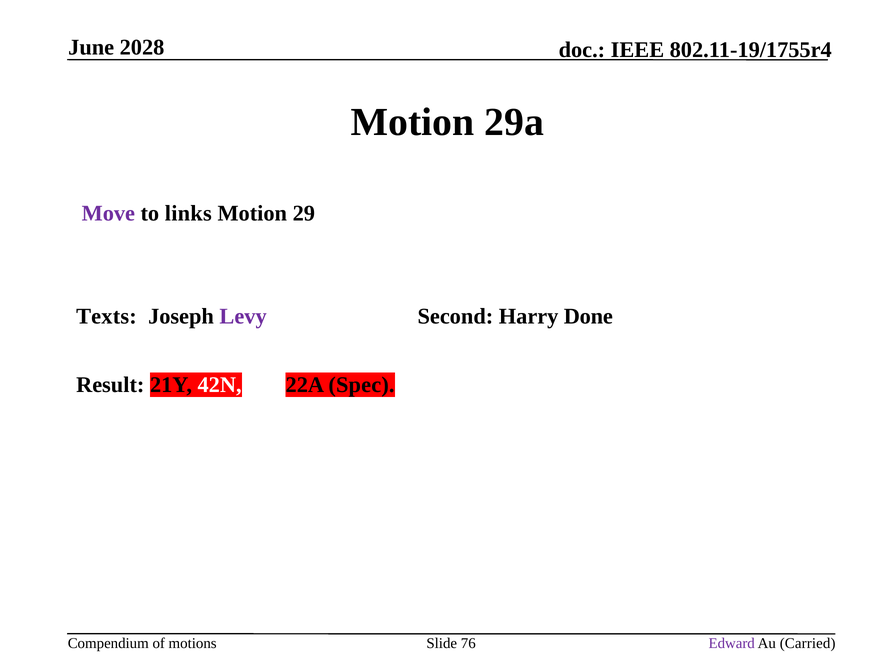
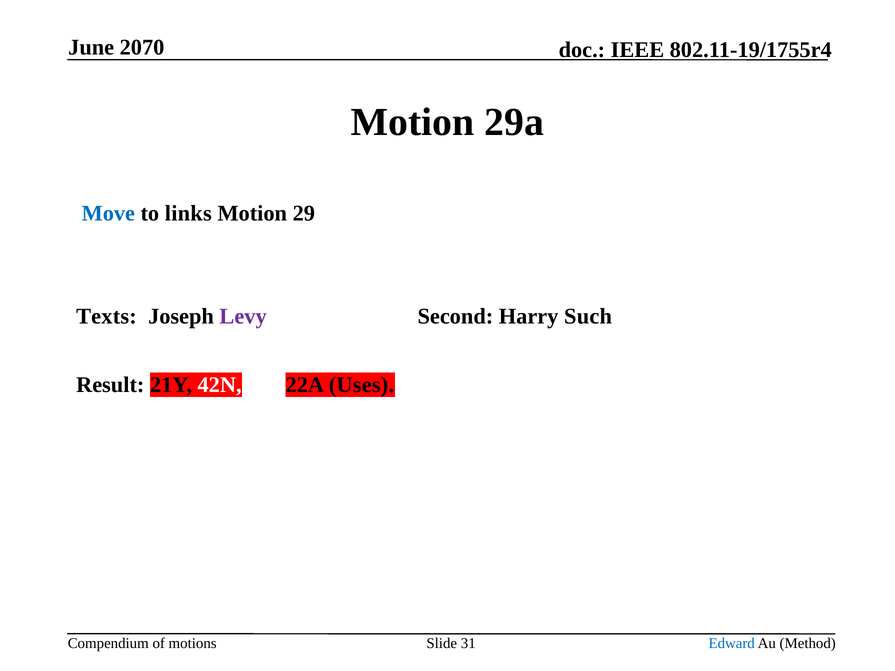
2028: 2028 -> 2070
Move colour: purple -> blue
Done: Done -> Such
Spec: Spec -> Uses
76: 76 -> 31
Edward colour: purple -> blue
Carried: Carried -> Method
